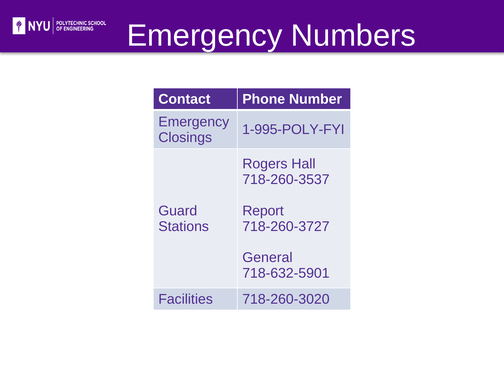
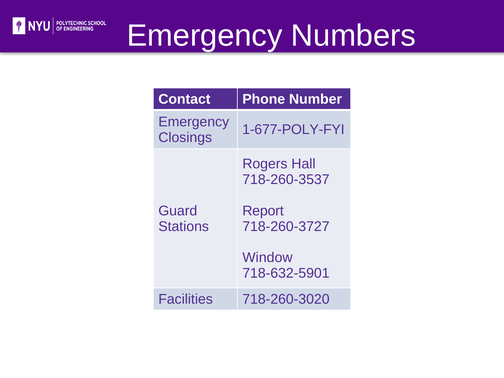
1-995-POLY-FYI: 1-995-POLY-FYI -> 1-677-POLY-FYI
General: General -> Window
